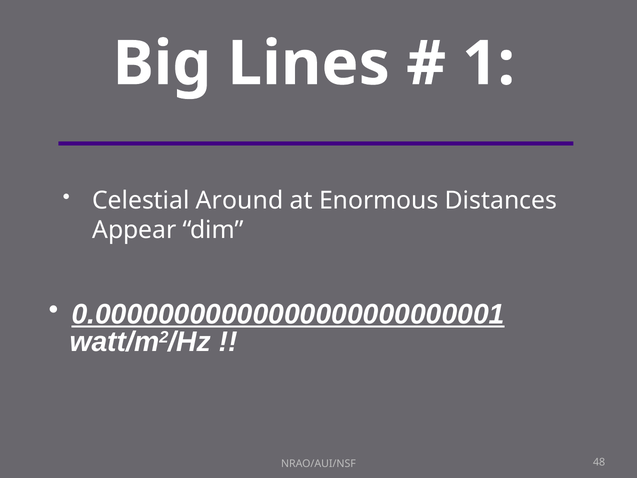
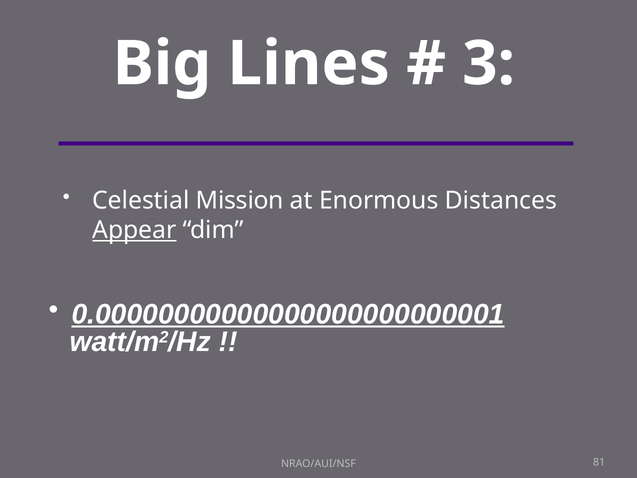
1: 1 -> 3
Around: Around -> Mission
Appear underline: none -> present
48: 48 -> 81
